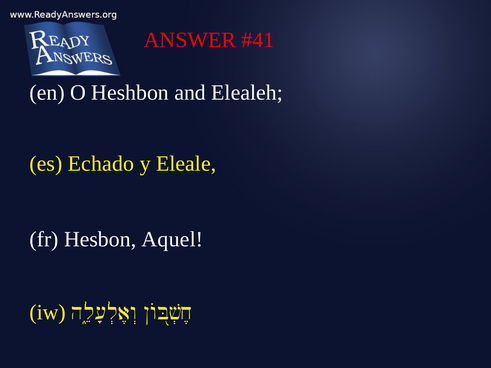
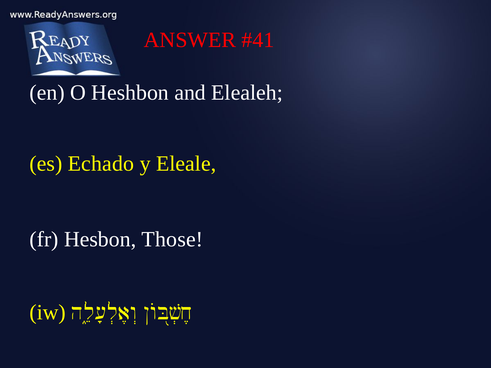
Aquel: Aquel -> Those
